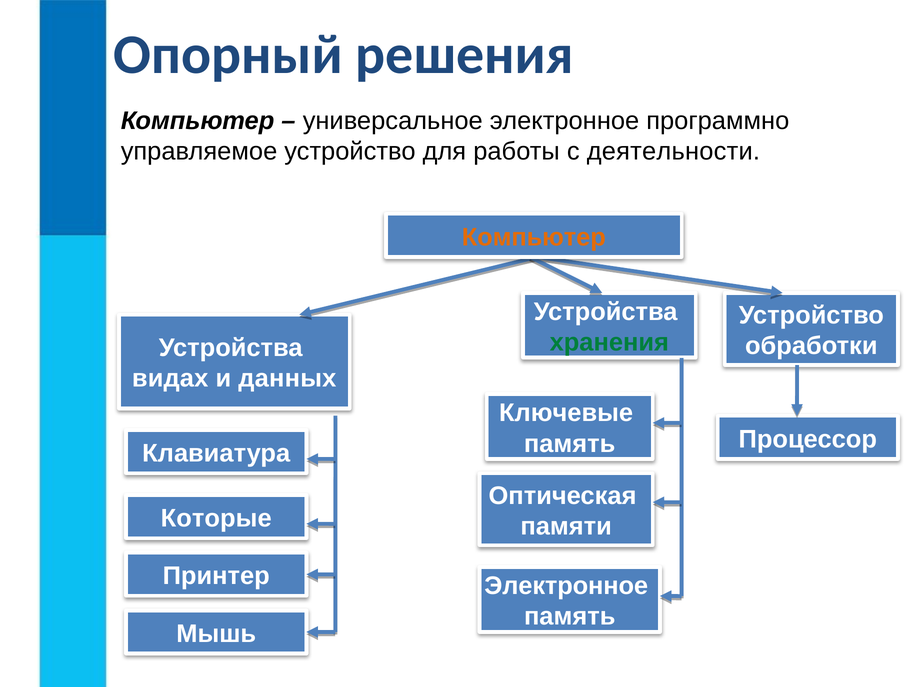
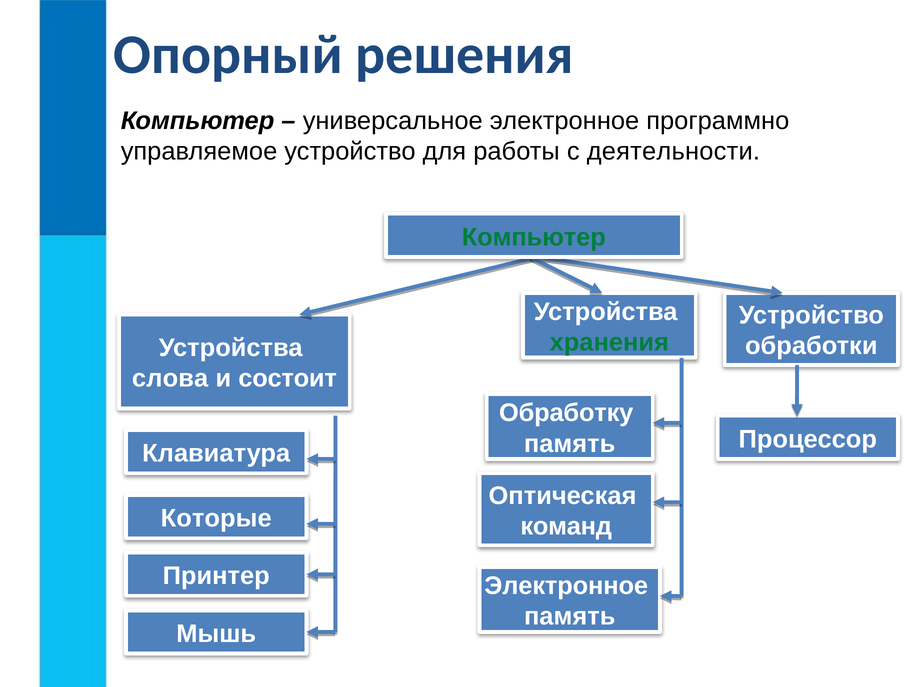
Компьютер at (534, 237) colour: orange -> green
видах: видах -> слова
данных: данных -> состоит
Ключевые: Ключевые -> Обработку
памяти: памяти -> команд
